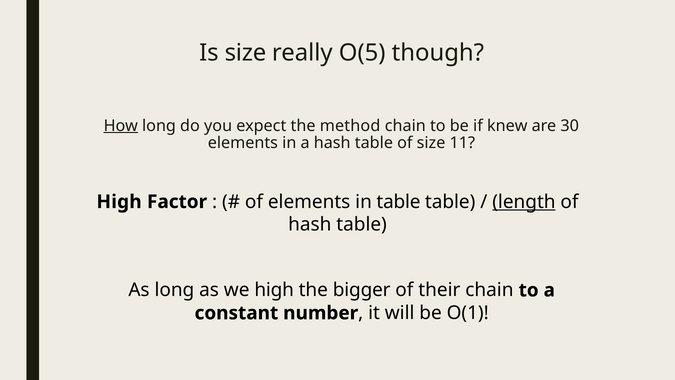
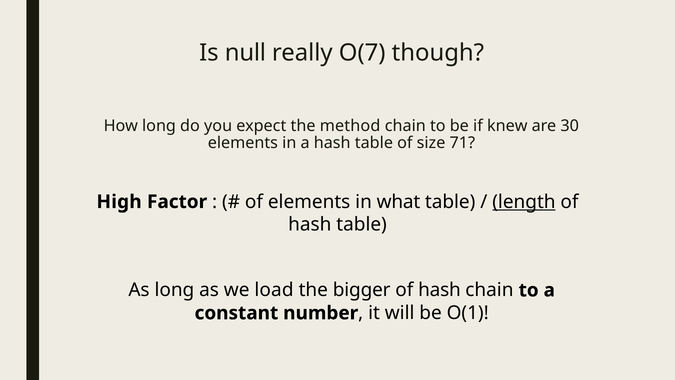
Is size: size -> null
O(5: O(5 -> O(7
How underline: present -> none
11: 11 -> 71
in table: table -> what
we high: high -> load
their at (439, 290): their -> hash
